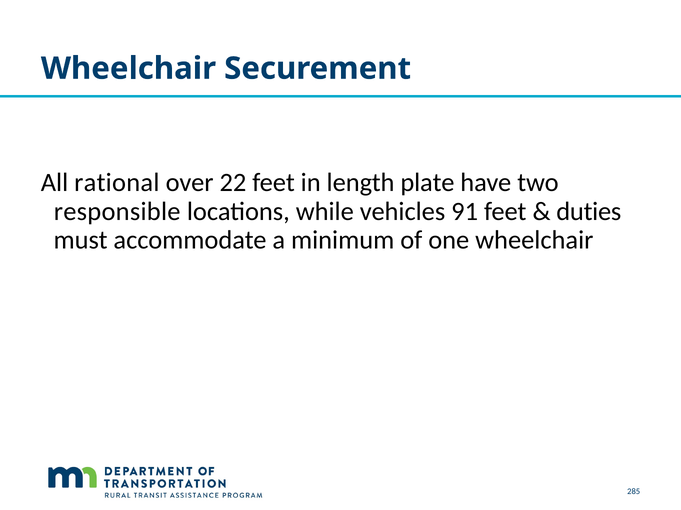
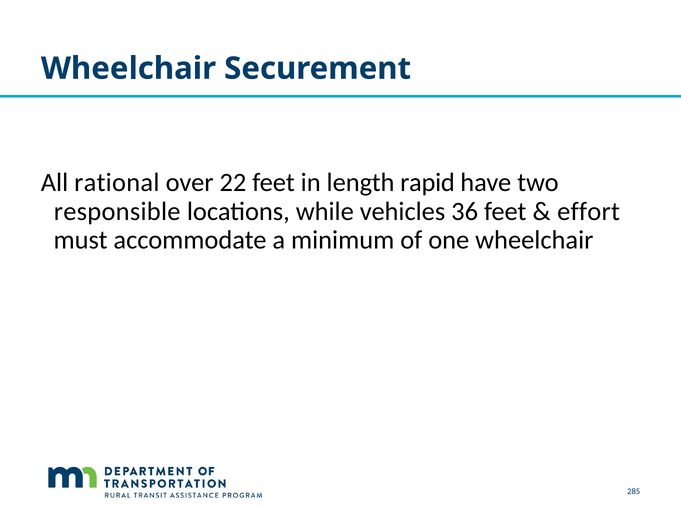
plate: plate -> rapid
91: 91 -> 36
duties: duties -> effort
